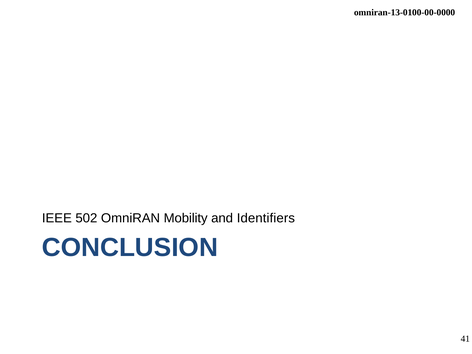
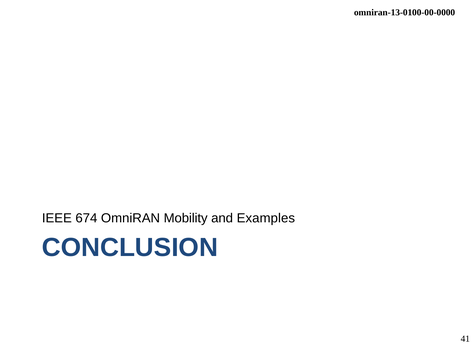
502: 502 -> 674
Identifiers: Identifiers -> Examples
